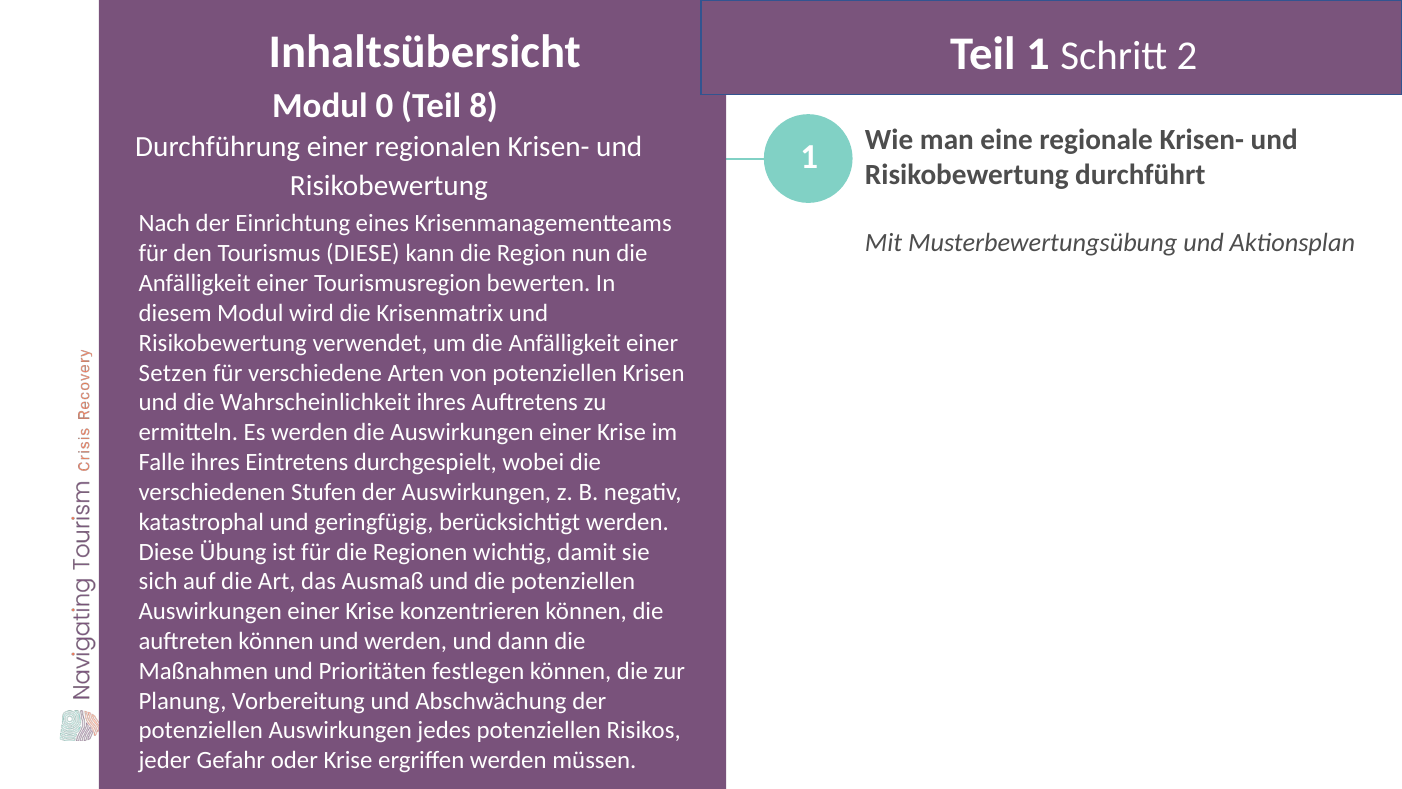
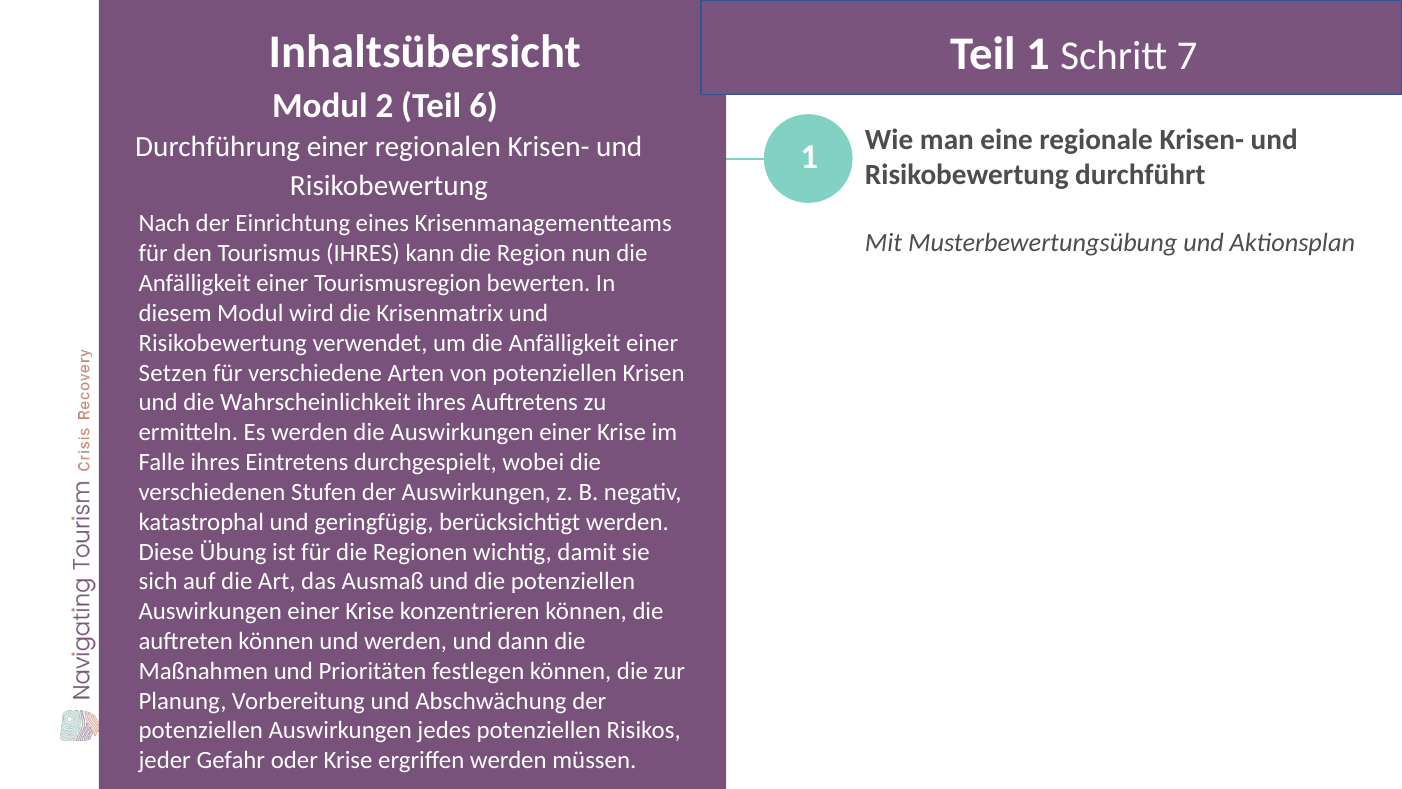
Schritt 2: 2 -> 7
Modul 0: 0 -> 2
8: 8 -> 6
Tourismus DIESE: DIESE -> IHRES
